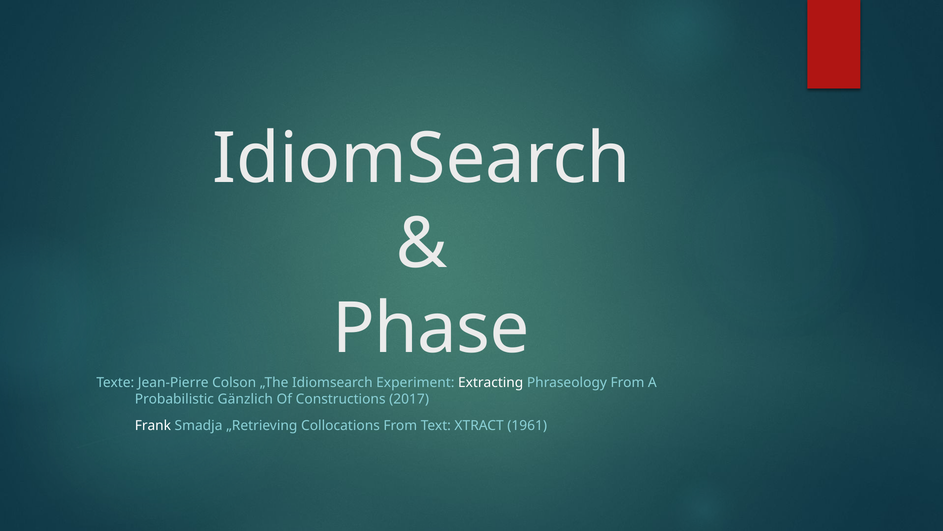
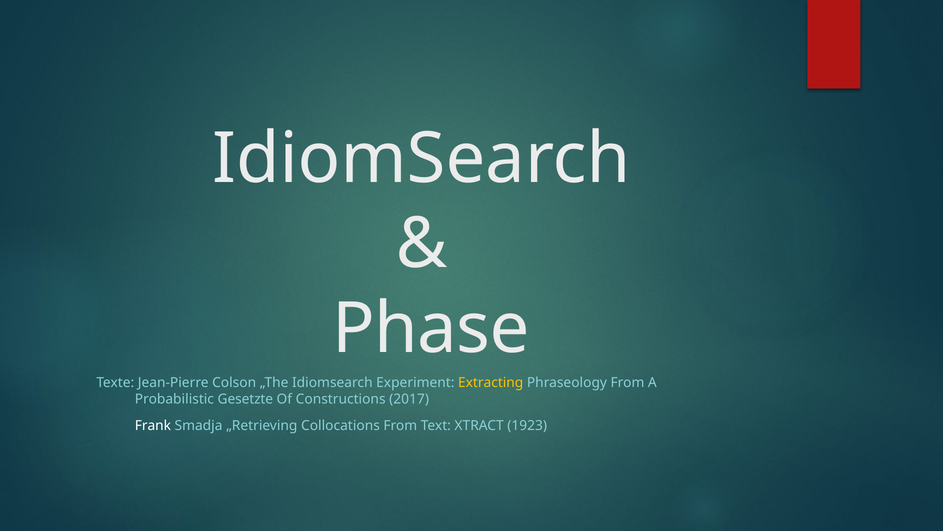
Extracting colour: white -> yellow
Gänzlich: Gänzlich -> Gesetzte
1961: 1961 -> 1923
